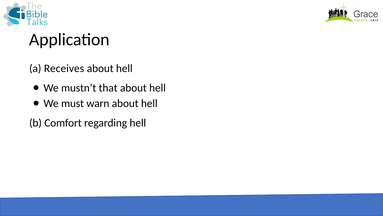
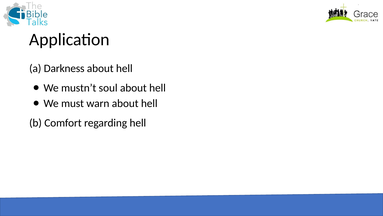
Receives: Receives -> Darkness
that: that -> soul
